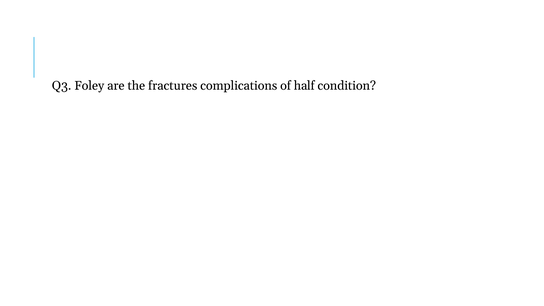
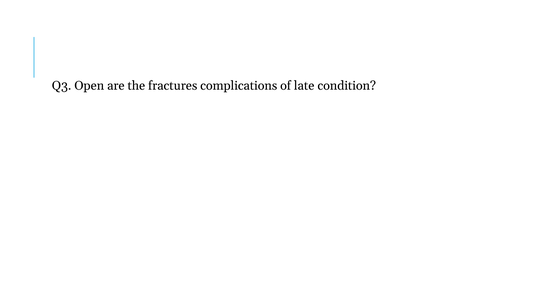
Foley: Foley -> Open
half: half -> late
